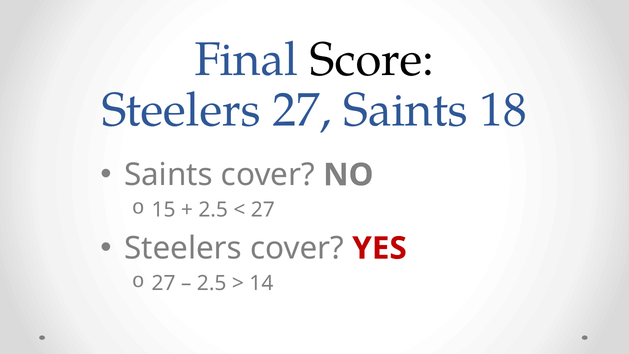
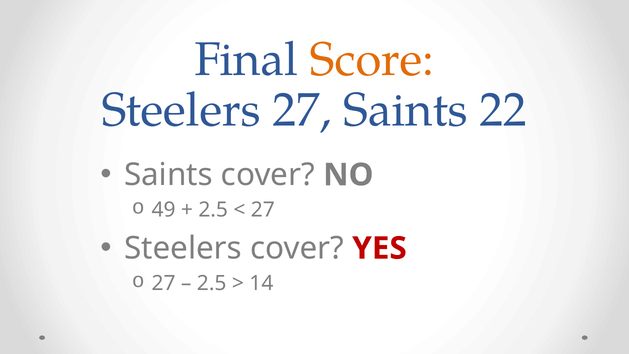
Score colour: black -> orange
18: 18 -> 22
15: 15 -> 49
